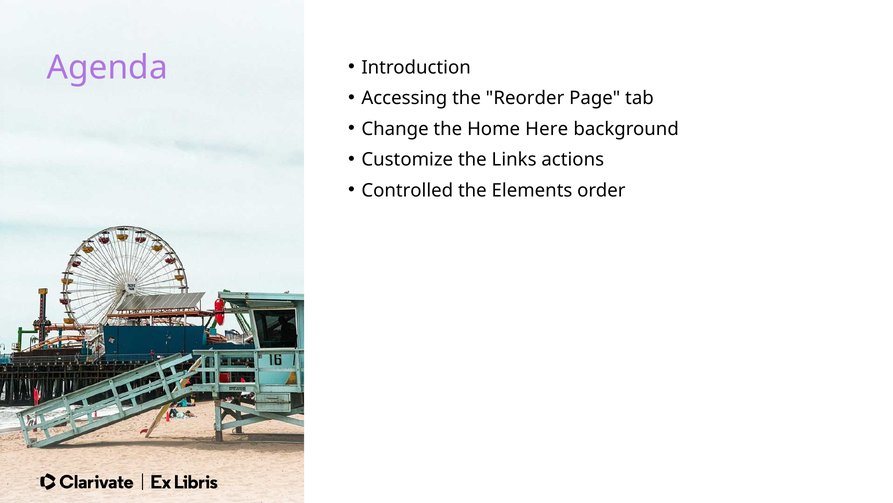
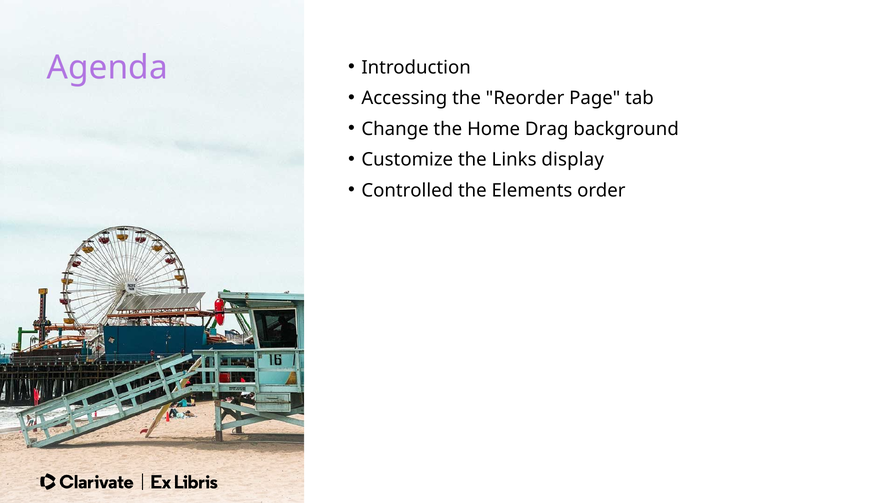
Here: Here -> Drag
actions: actions -> display
